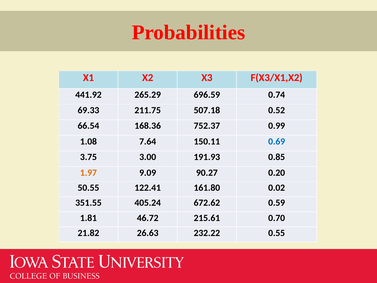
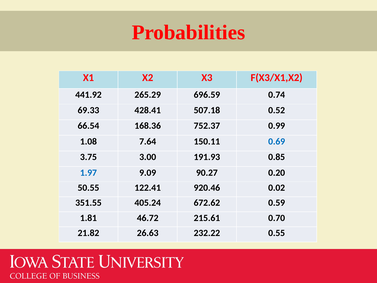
211.75: 211.75 -> 428.41
1.97 colour: orange -> blue
161.80: 161.80 -> 920.46
